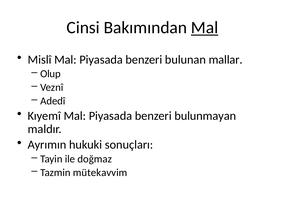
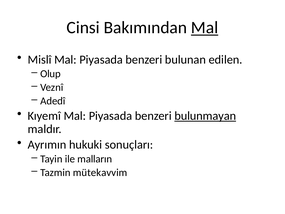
mallar: mallar -> edilen
bulunmayan underline: none -> present
doğmaz: doğmaz -> malların
